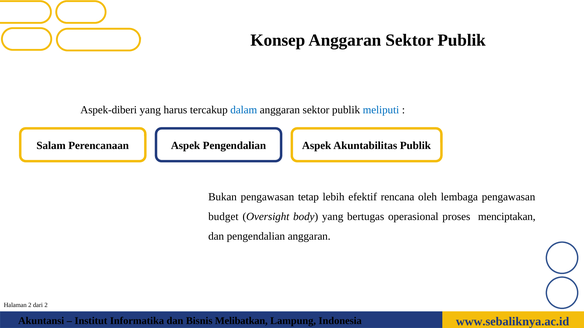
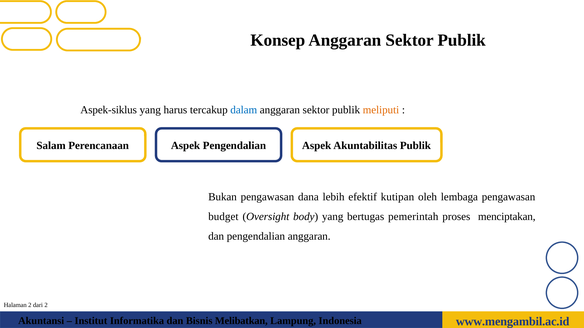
Aspek-diberi: Aspek-diberi -> Aspek-siklus
meliputi colour: blue -> orange
tetap: tetap -> dana
rencana: rencana -> kutipan
operasional: operasional -> pemerintah
www.sebaliknya.ac.id: www.sebaliknya.ac.id -> www.mengambil.ac.id
